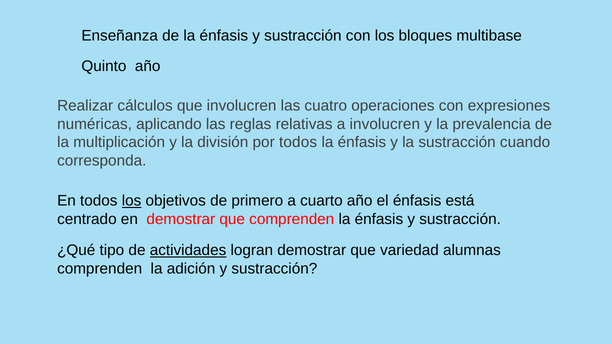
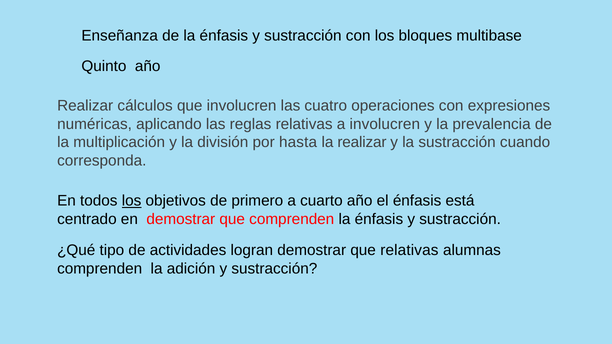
por todos: todos -> hasta
énfasis at (362, 143): énfasis -> realizar
actividades underline: present -> none
que variedad: variedad -> relativas
